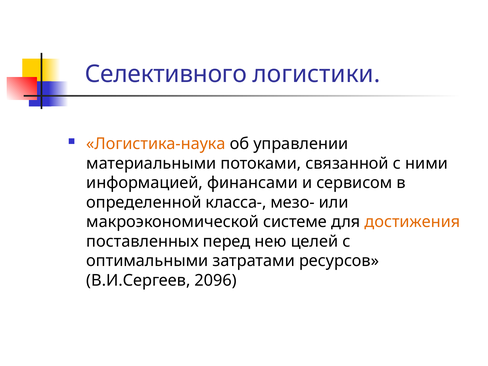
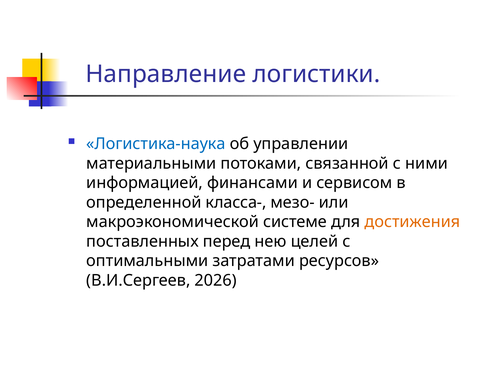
Селективного: Селективного -> Направление
Логистика-наука colour: orange -> blue
2096: 2096 -> 2026
